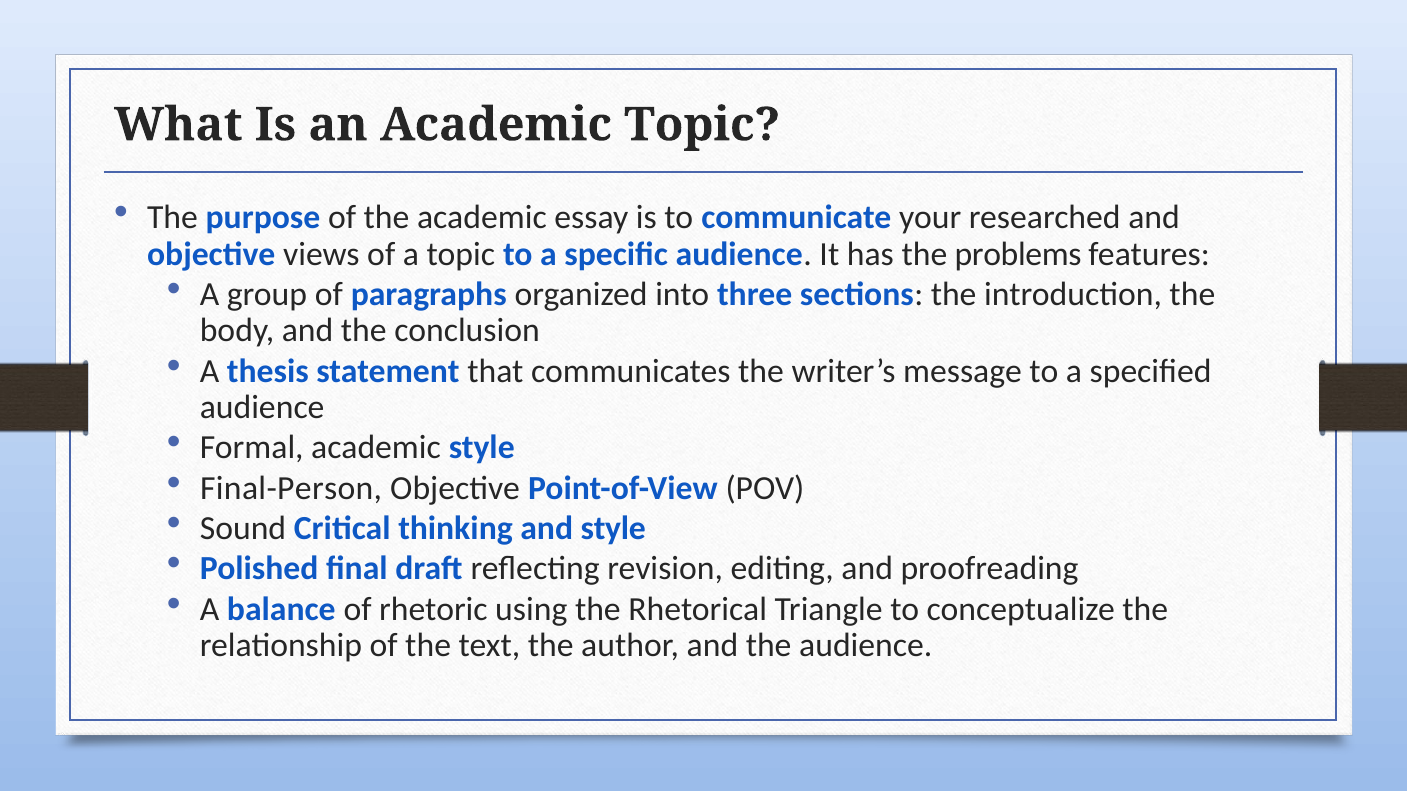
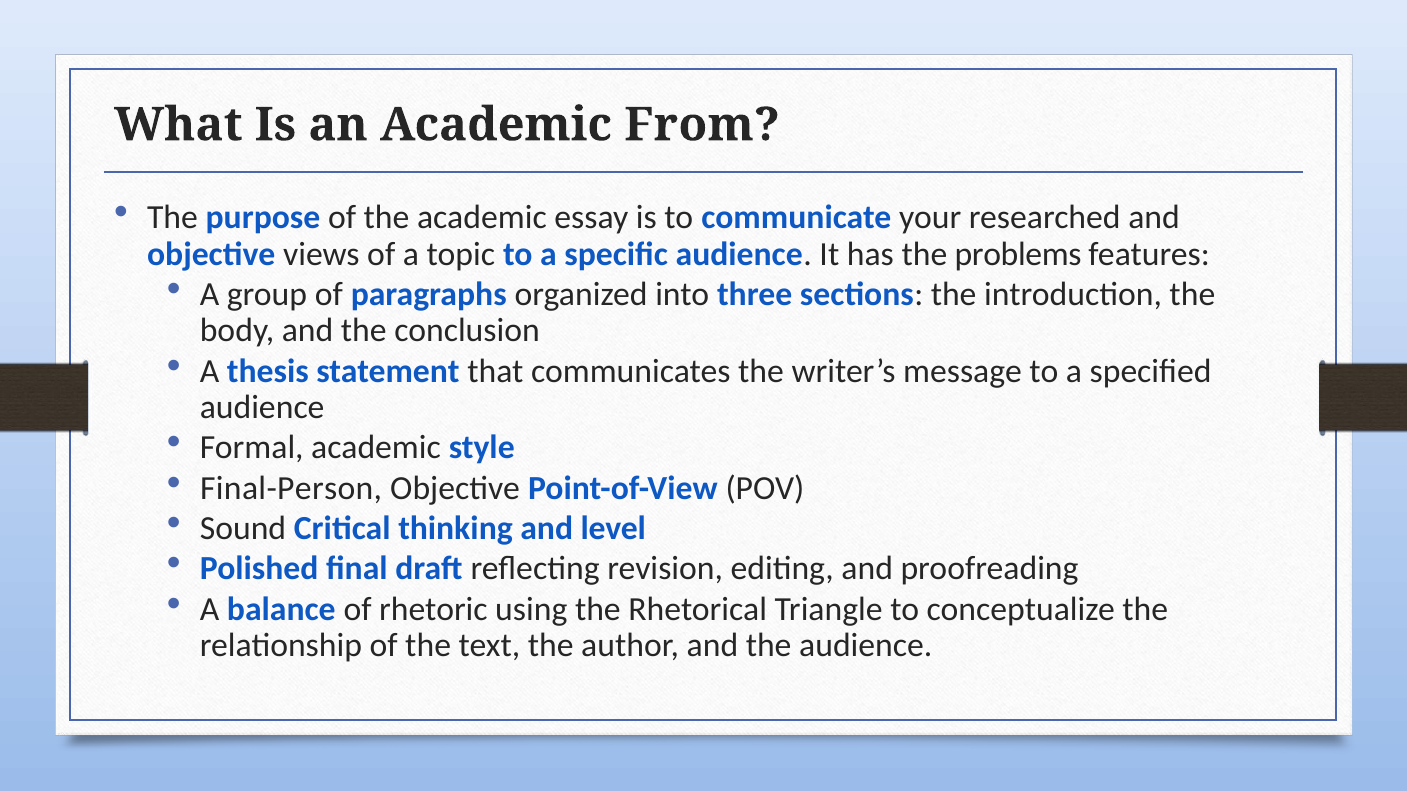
Academic Topic: Topic -> From
and style: style -> level
